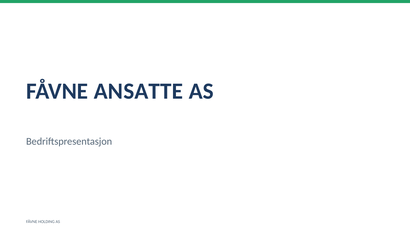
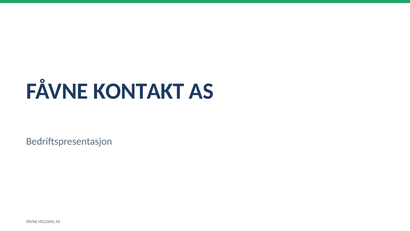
ANSATTE: ANSATTE -> KONTAKT
